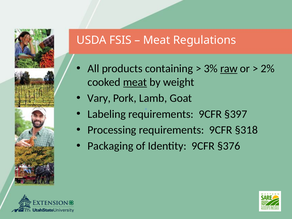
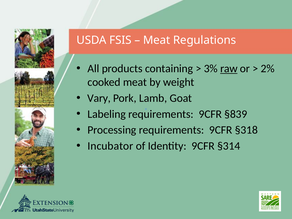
meat at (135, 82) underline: present -> none
§397: §397 -> §839
Packaging: Packaging -> Incubator
§376: §376 -> §314
